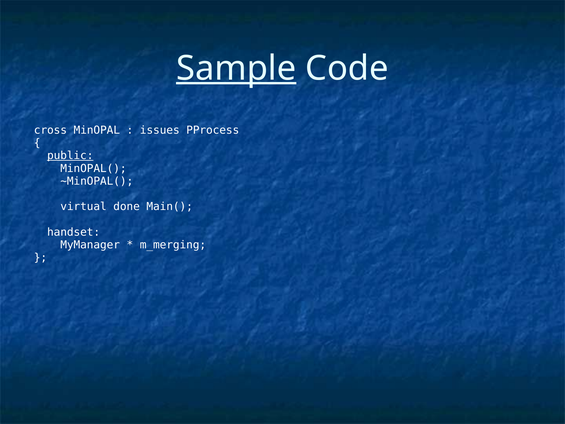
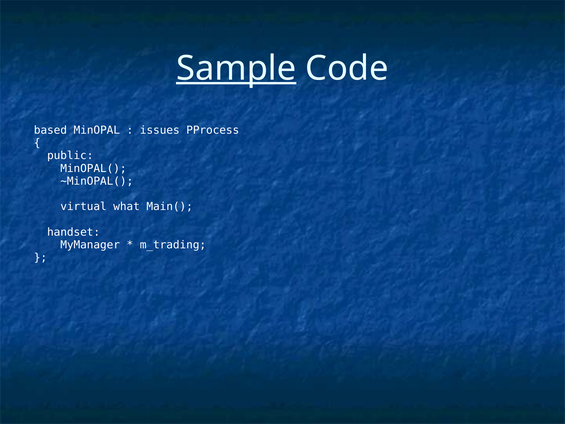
cross: cross -> based
public underline: present -> none
done: done -> what
m_merging: m_merging -> m_trading
